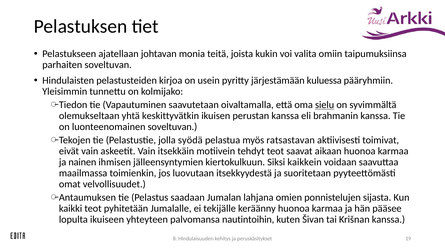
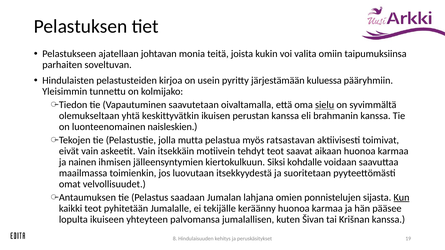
luonteenomainen soveltuvan: soveltuvan -> naisleskien
syödä: syödä -> mutta
kaikkein: kaikkein -> kohdalle
Kun underline: none -> present
nautintoihin: nautintoihin -> jumalallisen
